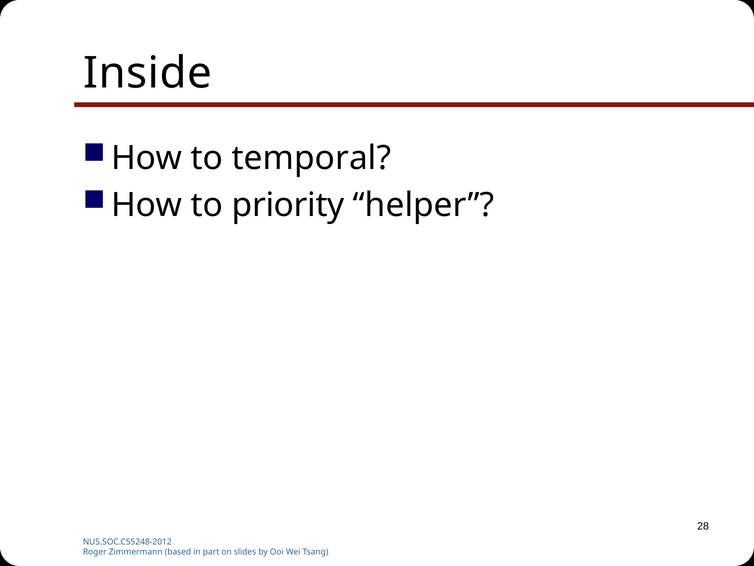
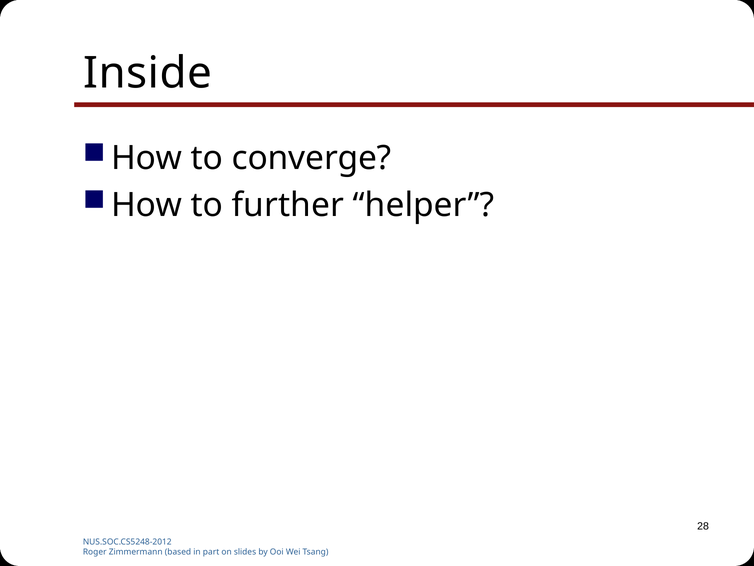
temporal: temporal -> converge
priority: priority -> further
